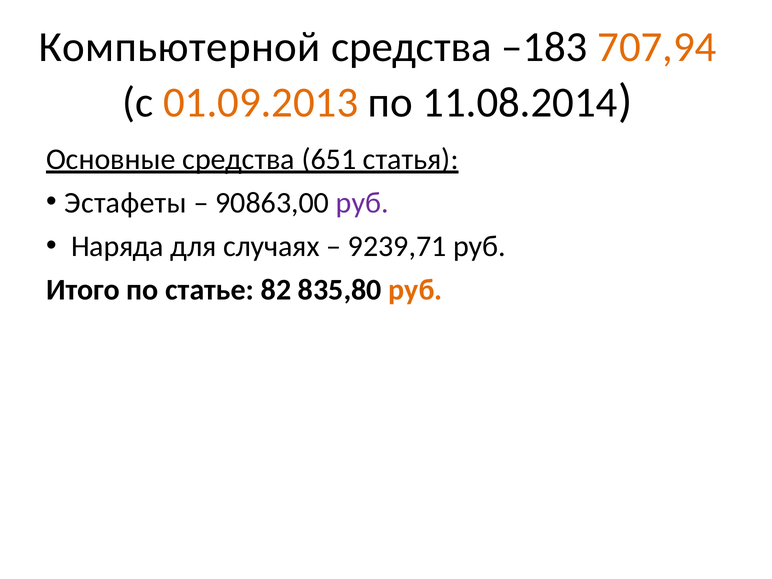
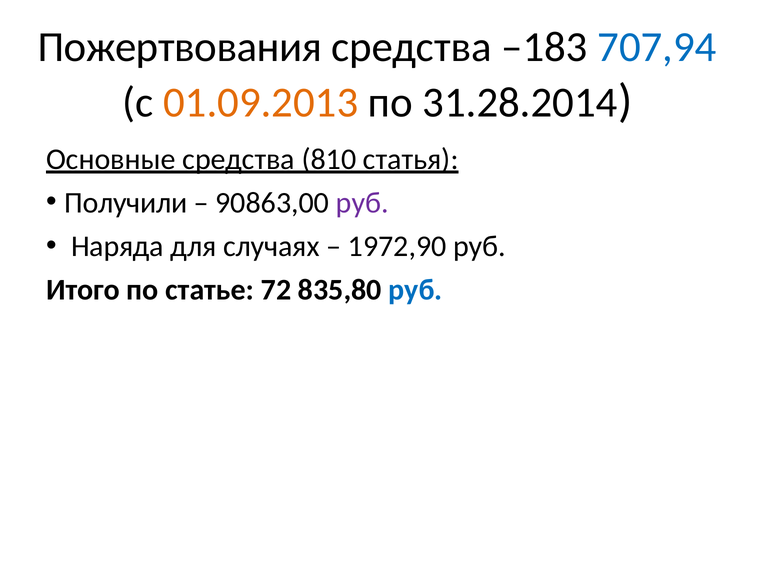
Компьютерной: Компьютерной -> Пожертвования
707,94 colour: orange -> blue
11.08.2014: 11.08.2014 -> 31.28.2014
651: 651 -> 810
Эстафеты: Эстафеты -> Получили
9239,71: 9239,71 -> 1972,90
82: 82 -> 72
руб at (415, 290) colour: orange -> blue
